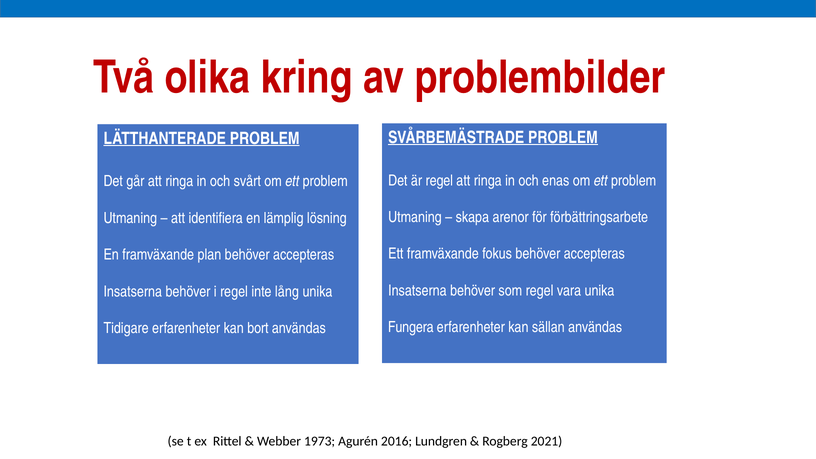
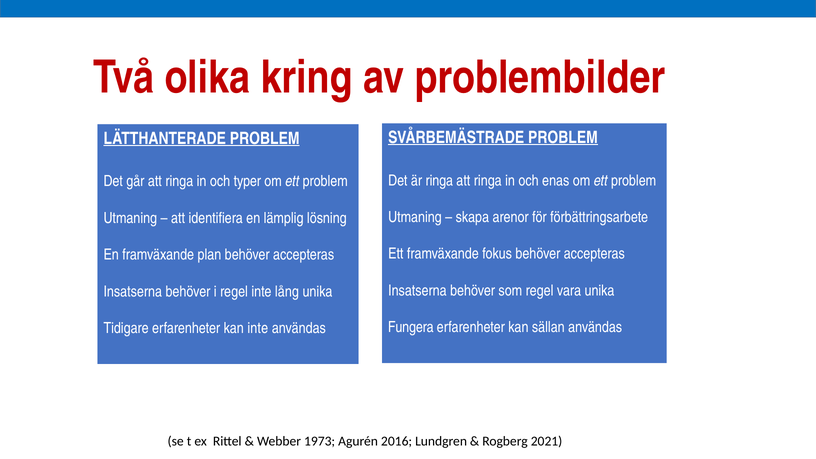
är regel: regel -> ringa
svårt: svårt -> typer
kan bort: bort -> inte
